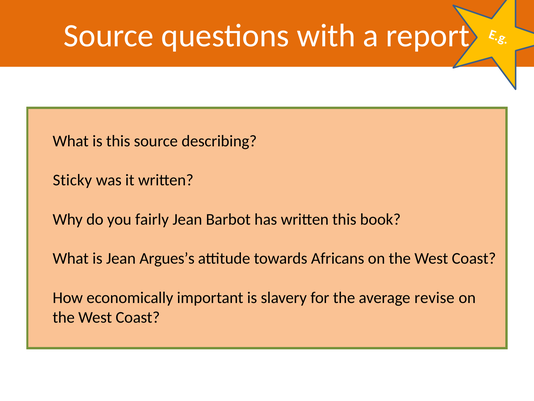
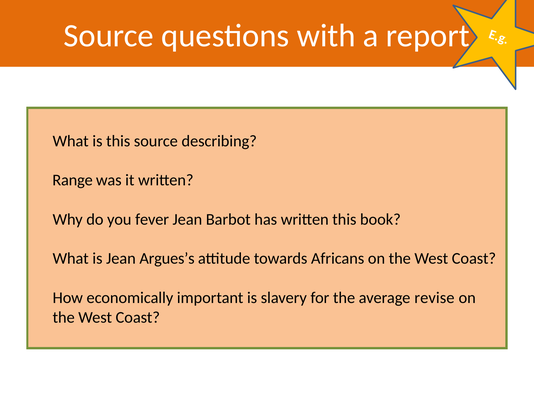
Sticky: Sticky -> Range
fairly: fairly -> fever
